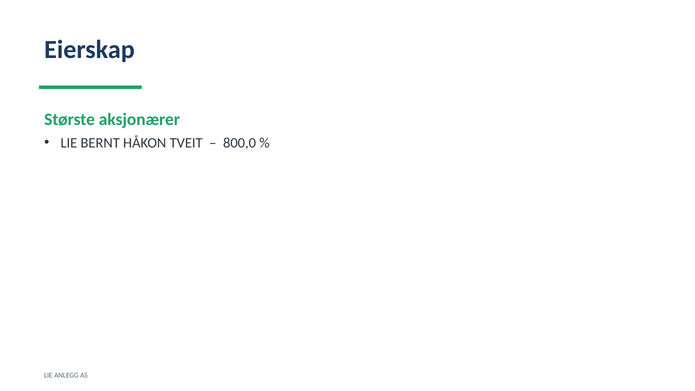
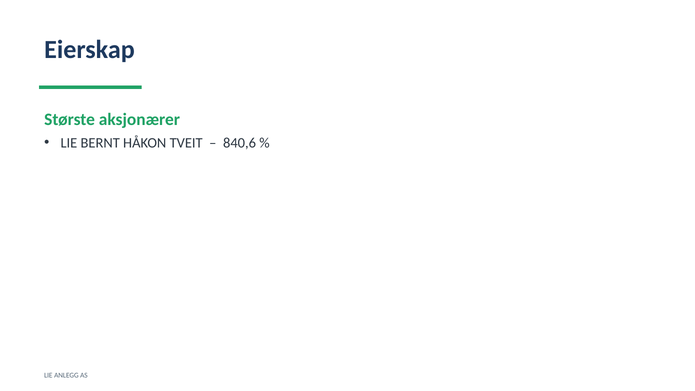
800,0: 800,0 -> 840,6
